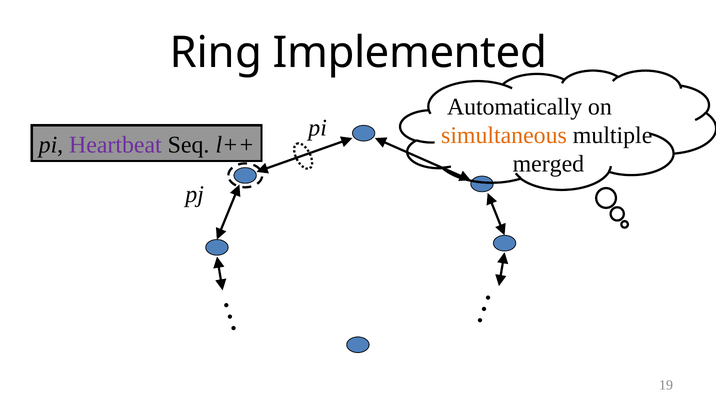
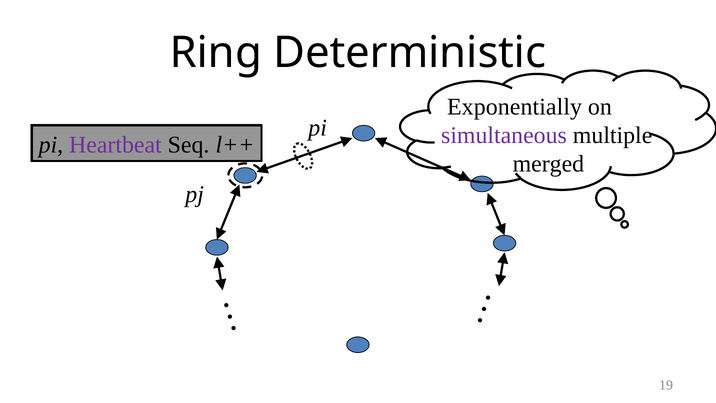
Implemented: Implemented -> Deterministic
Automatically: Automatically -> Exponentially
simultaneous colour: orange -> purple
